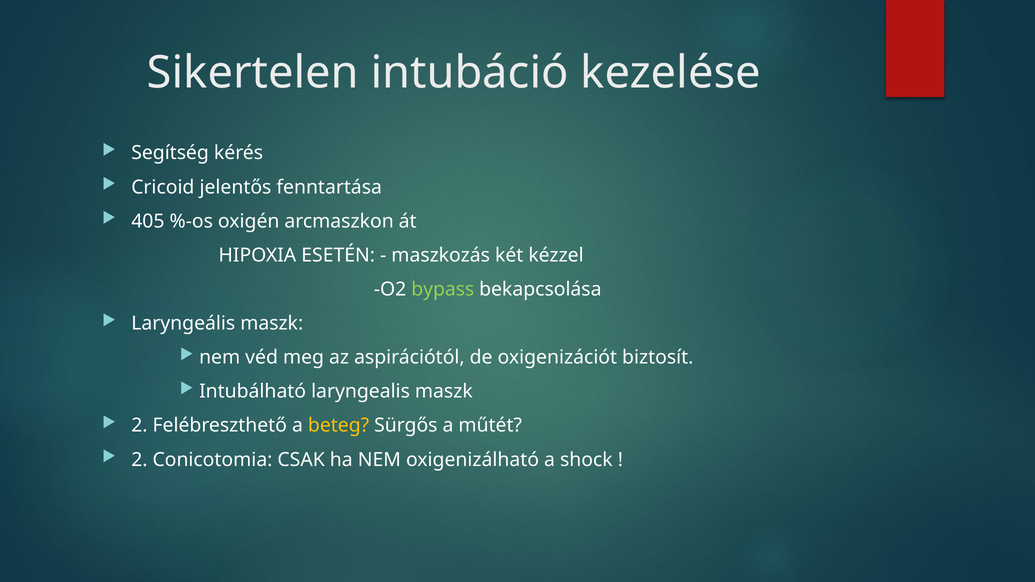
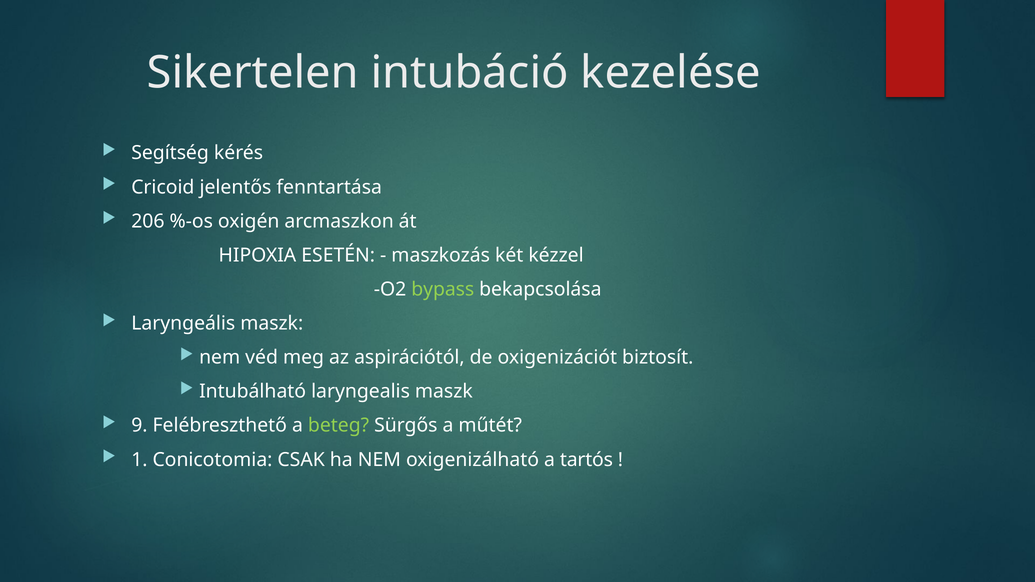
405: 405 -> 206
2 at (139, 426): 2 -> 9
beteg colour: yellow -> light green
2 at (139, 460): 2 -> 1
shock: shock -> tartós
